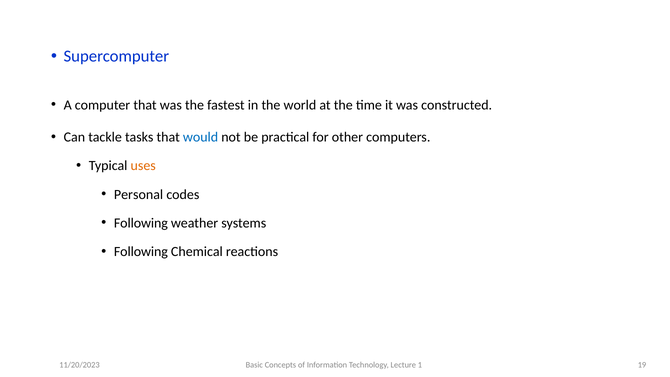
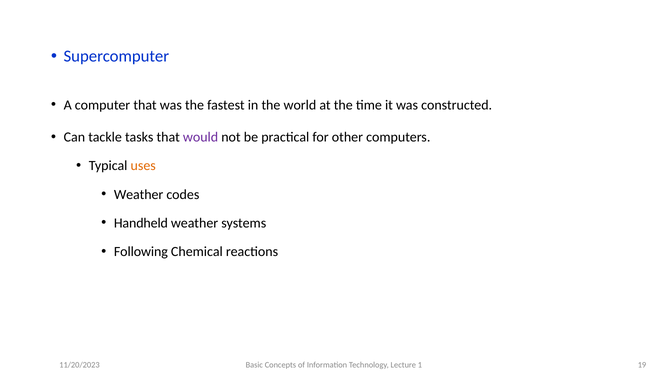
would colour: blue -> purple
Personal at (139, 194): Personal -> Weather
Following at (141, 223): Following -> Handheld
